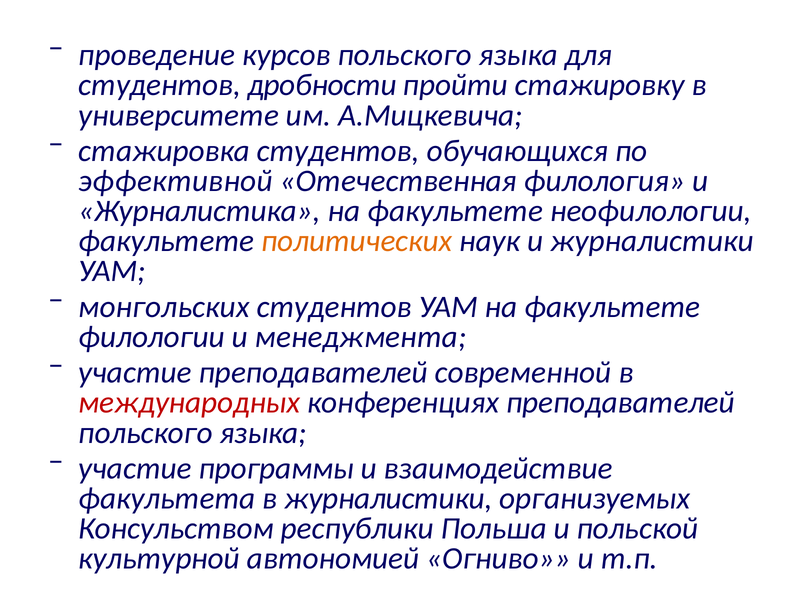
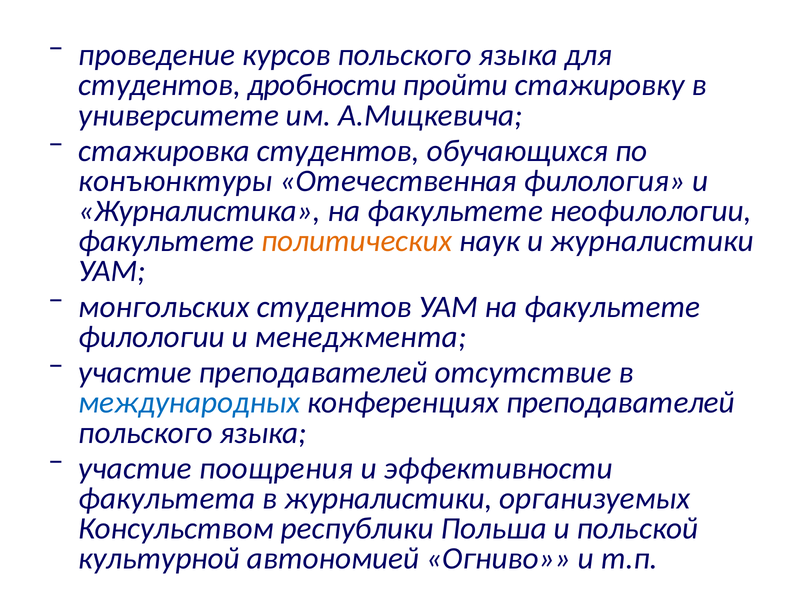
эффективной: эффективной -> конъюнктуры
современной: современной -> отсутствие
международных colour: red -> blue
программы: программы -> поощрения
взаимодействие: взаимодействие -> эффективности
